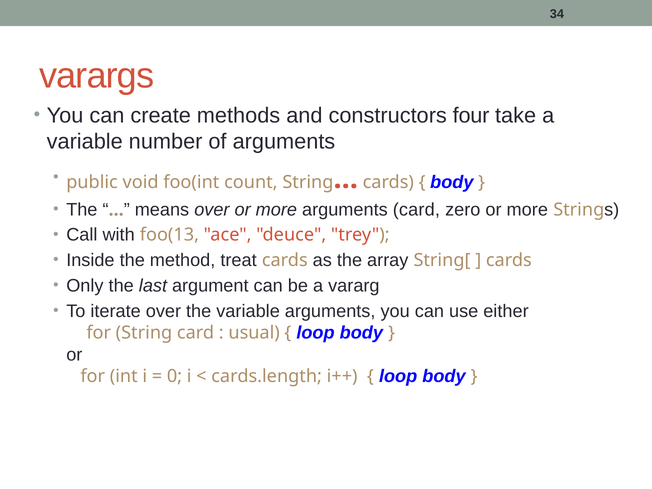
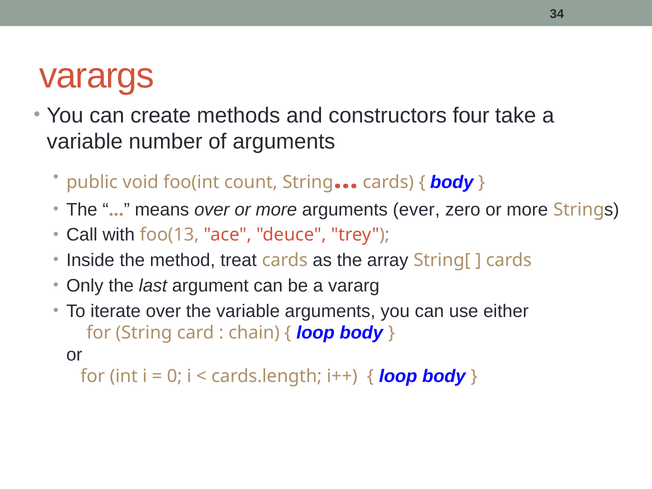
arguments card: card -> ever
usual: usual -> chain
